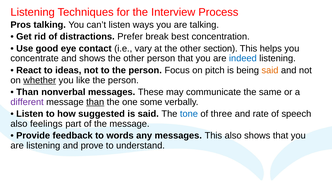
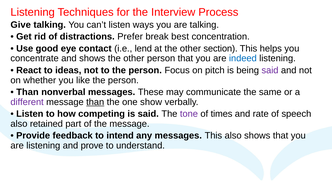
Pros: Pros -> Give
vary: vary -> lend
said at (270, 70) colour: orange -> purple
whether underline: present -> none
some: some -> show
suggested: suggested -> competing
tone colour: blue -> purple
three: three -> times
feelings: feelings -> retained
words: words -> intend
